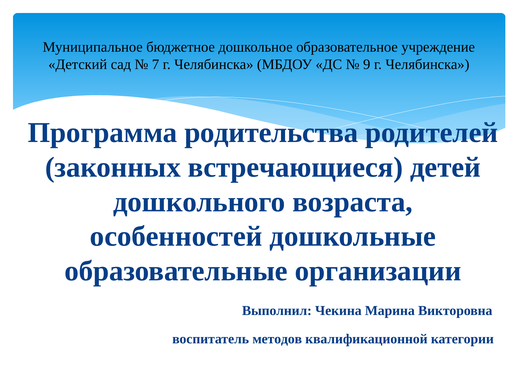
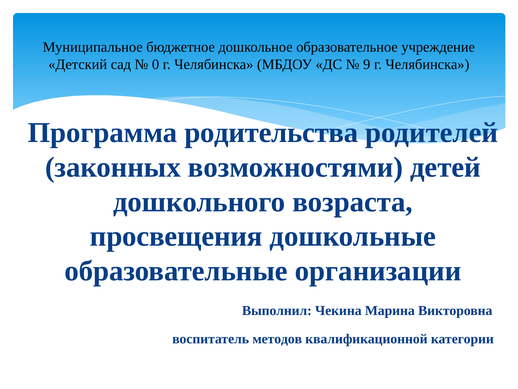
7: 7 -> 0
встречающиеся: встречающиеся -> возможностями
особенностей: особенностей -> просвещения
